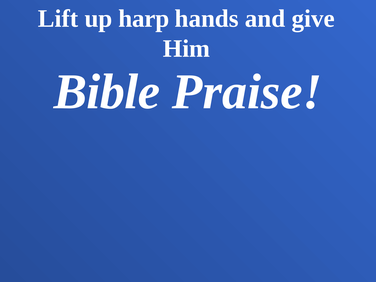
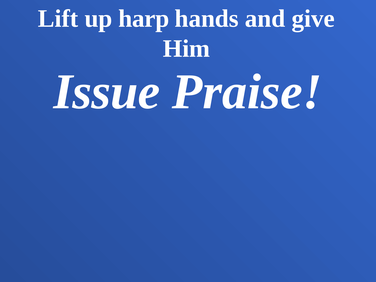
Bible: Bible -> Issue
